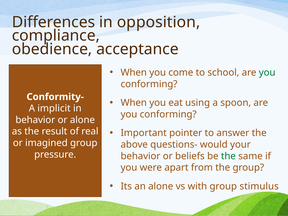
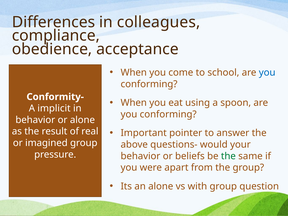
opposition: opposition -> colleagues
you at (267, 73) colour: green -> blue
stimulus: stimulus -> question
